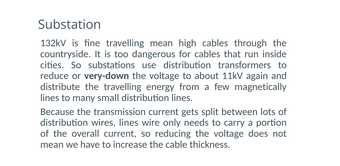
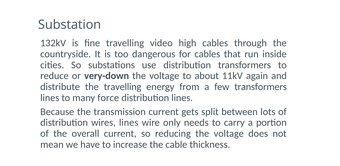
travelling mean: mean -> video
few magnetically: magnetically -> transformers
small: small -> force
